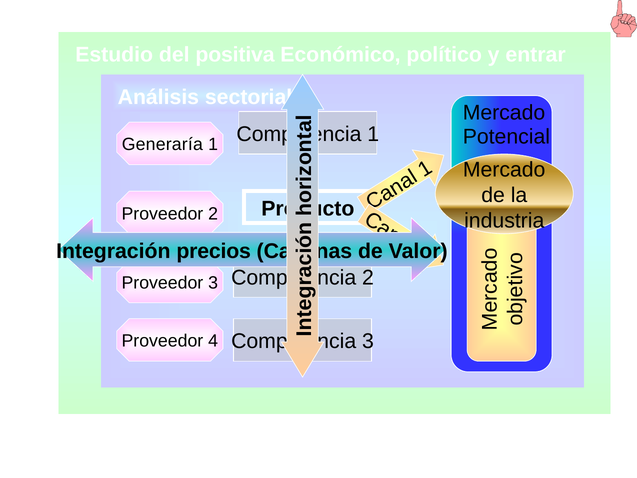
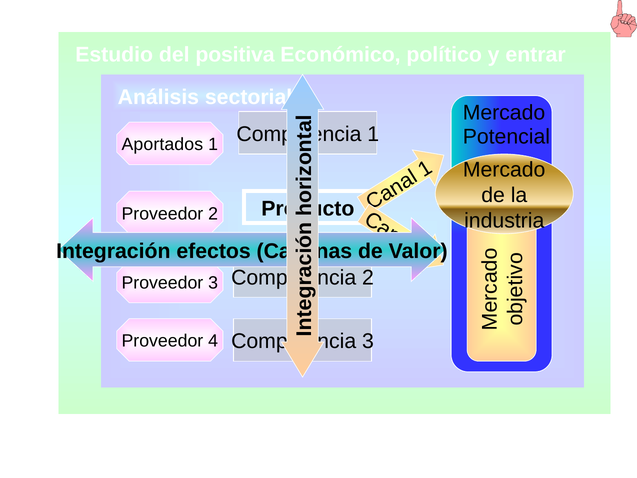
Generaría: Generaría -> Aportados
precios: precios -> efectos
